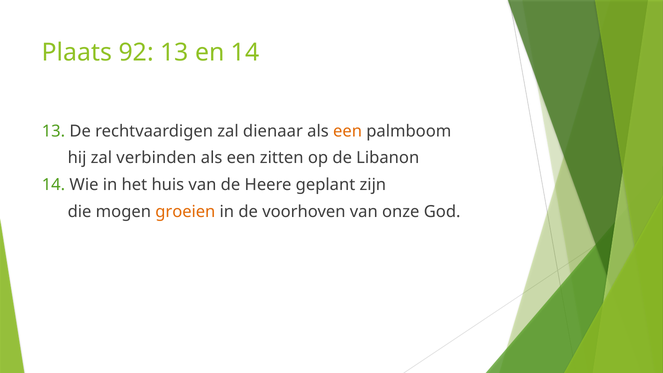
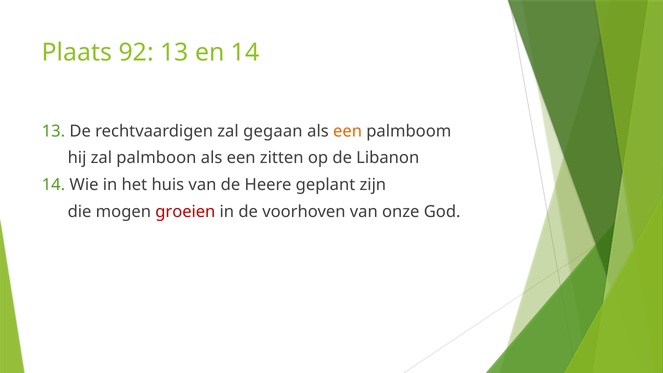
dienaar: dienaar -> gegaan
verbinden: verbinden -> palmboon
groeien colour: orange -> red
